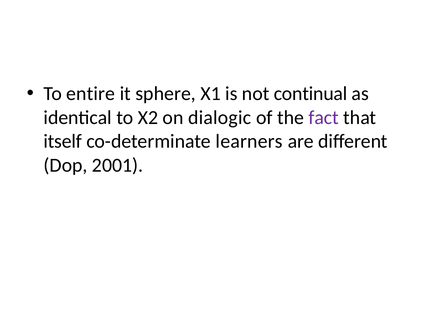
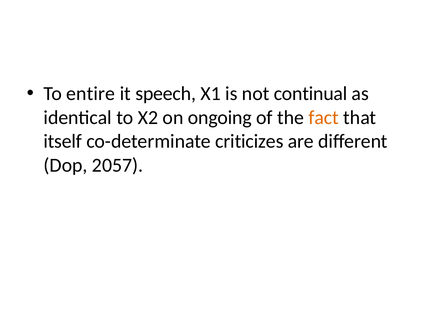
sphere: sphere -> speech
dialogic: dialogic -> ongoing
fact colour: purple -> orange
learners: learners -> criticizes
2001: 2001 -> 2057
